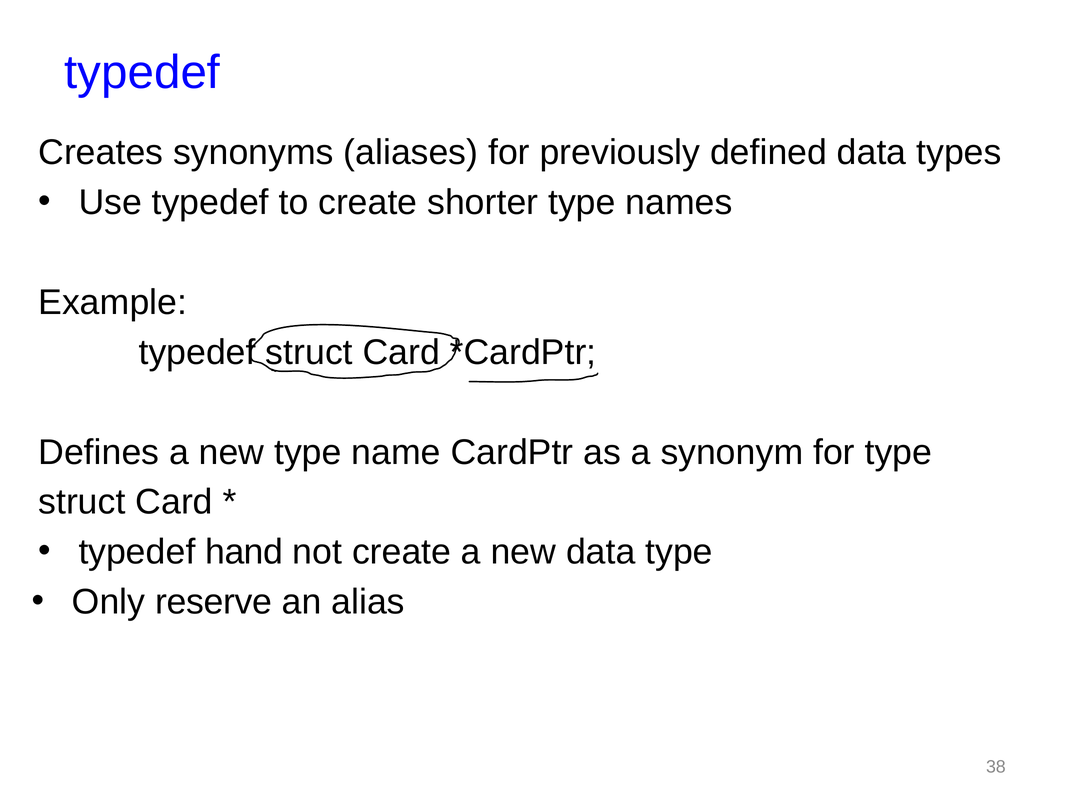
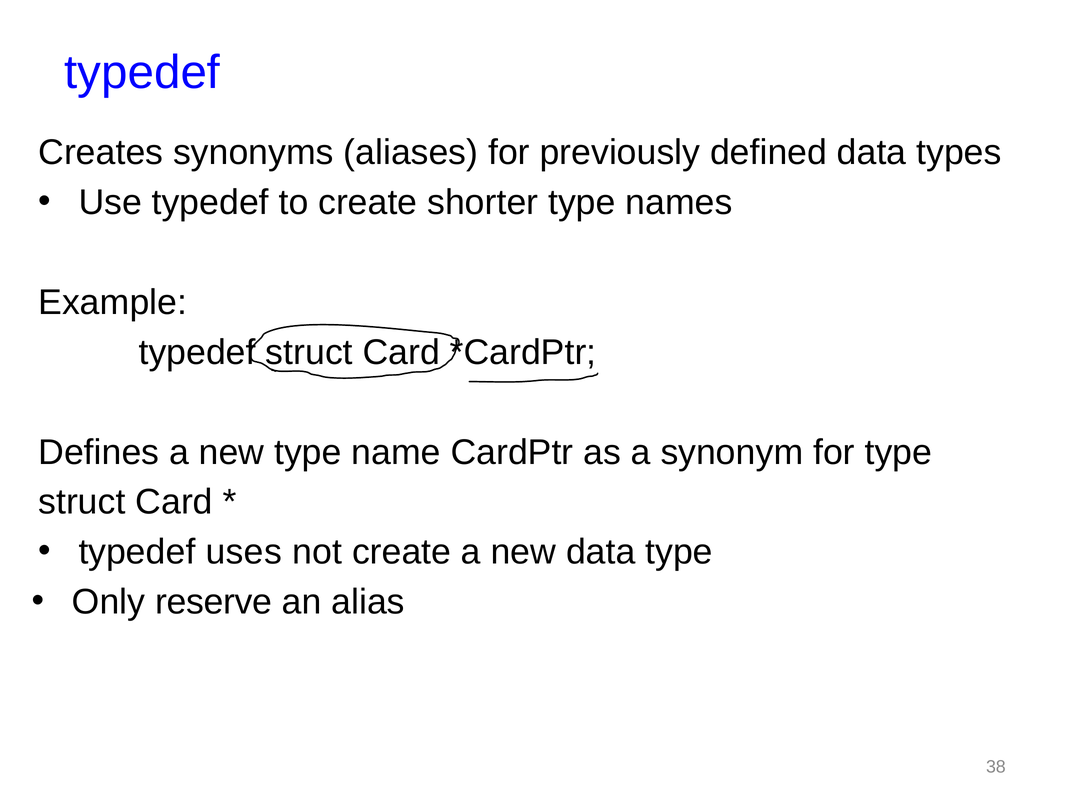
hand: hand -> uses
